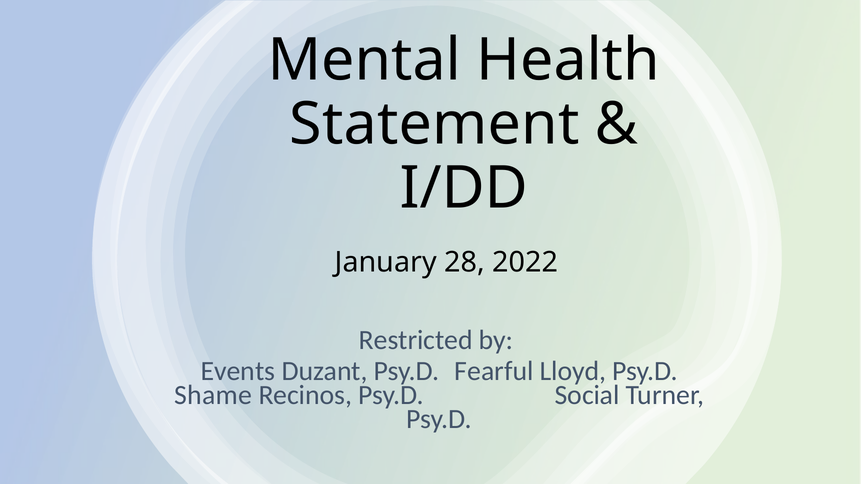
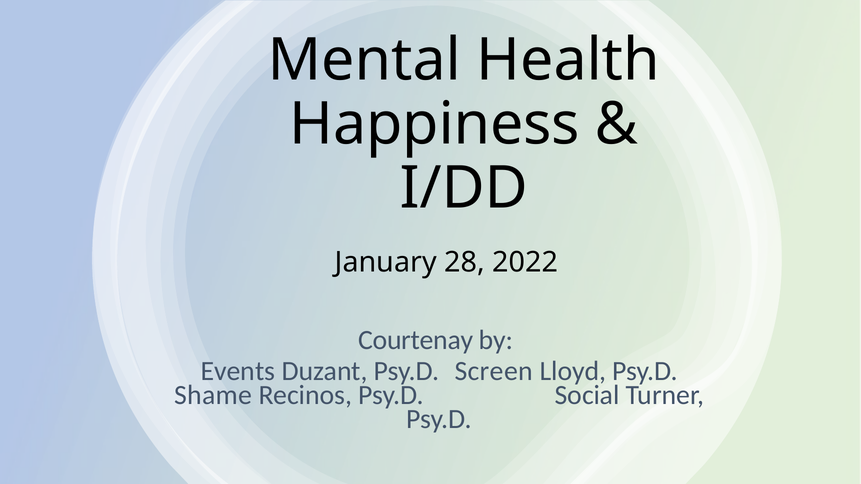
Statement: Statement -> Happiness
Restricted: Restricted -> Courtenay
Fearful: Fearful -> Screen
